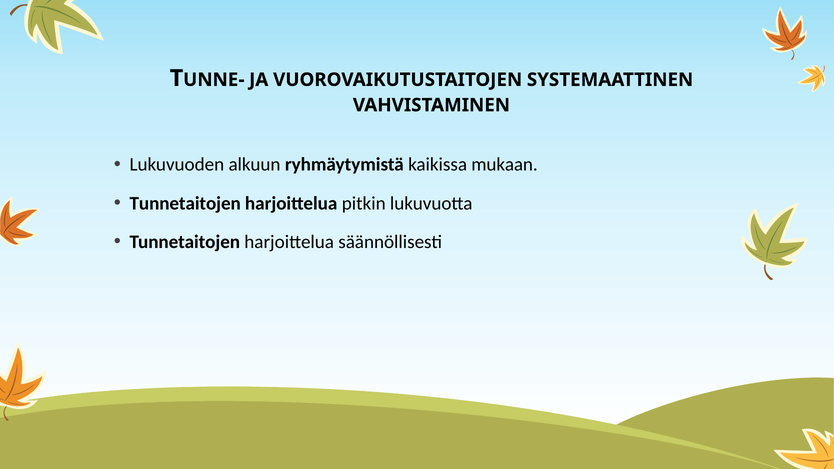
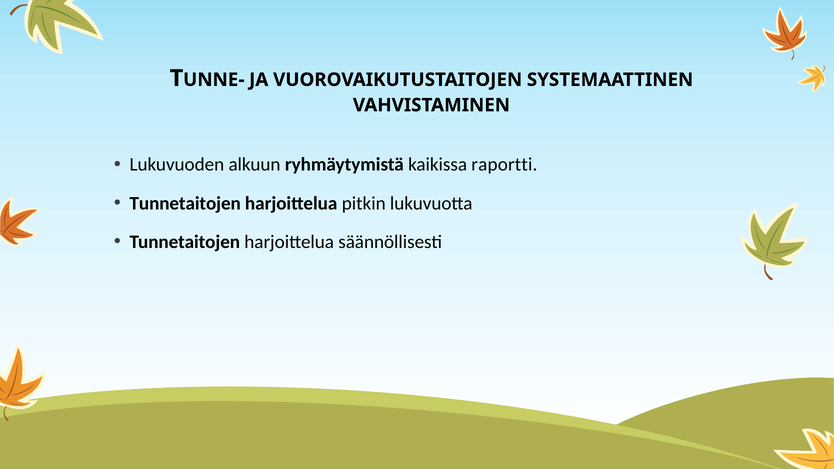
mukaan: mukaan -> raportti
